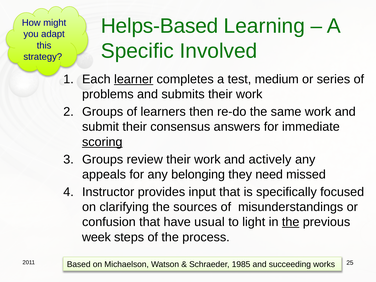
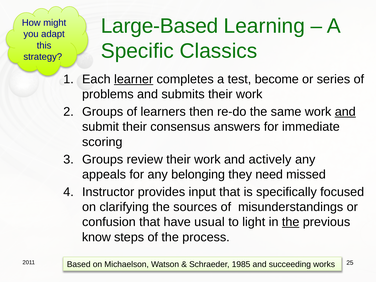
Helps-Based: Helps-Based -> Large-Based
Involved: Involved -> Classics
medium: medium -> become
and at (345, 112) underline: none -> present
scoring underline: present -> none
week: week -> know
